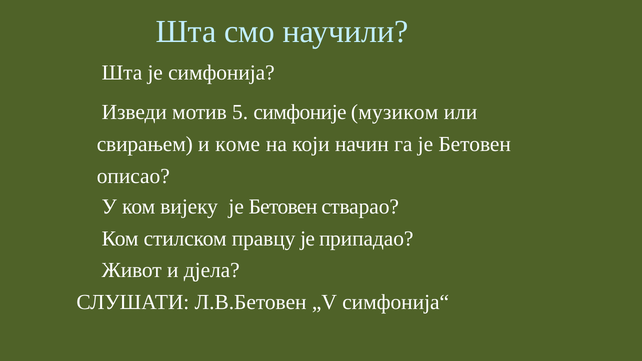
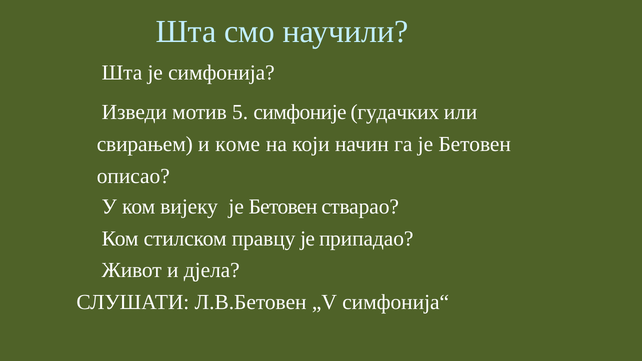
музиком: музиком -> гудачких
